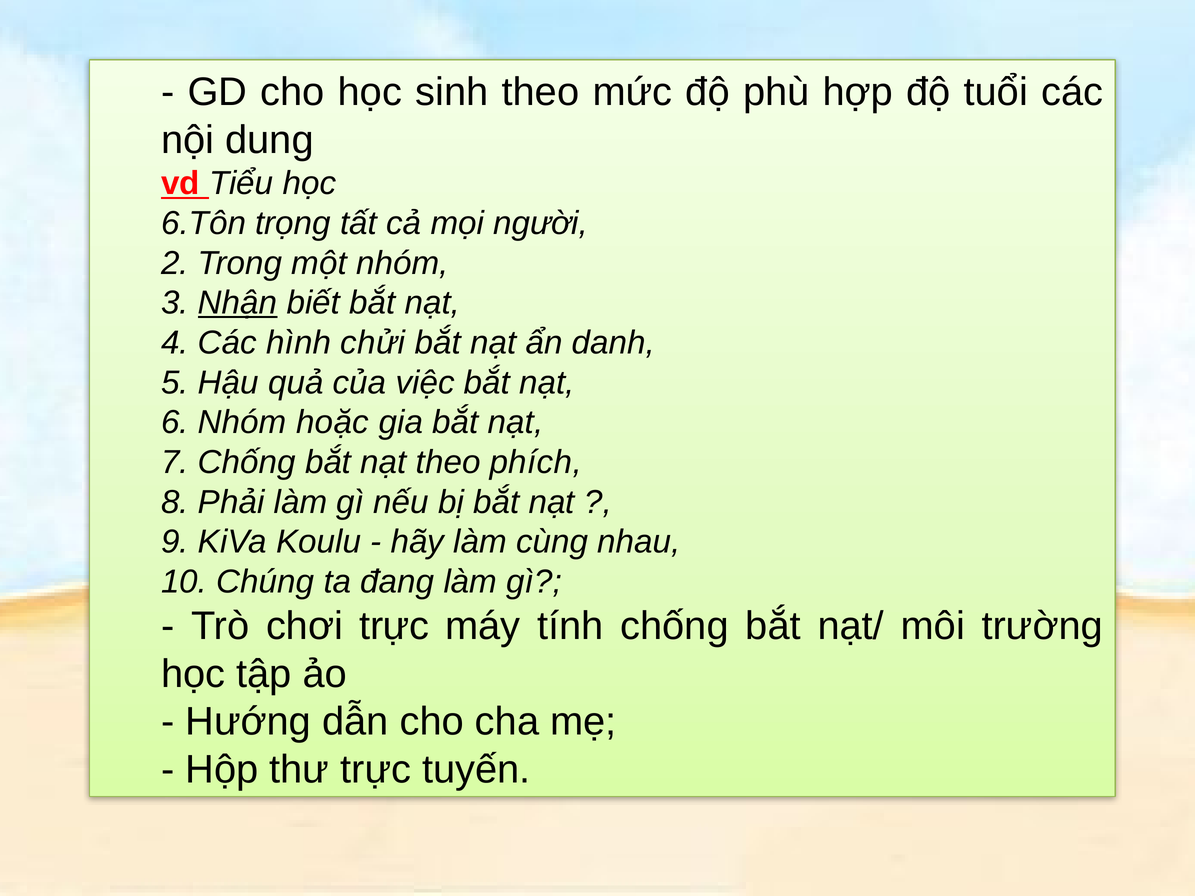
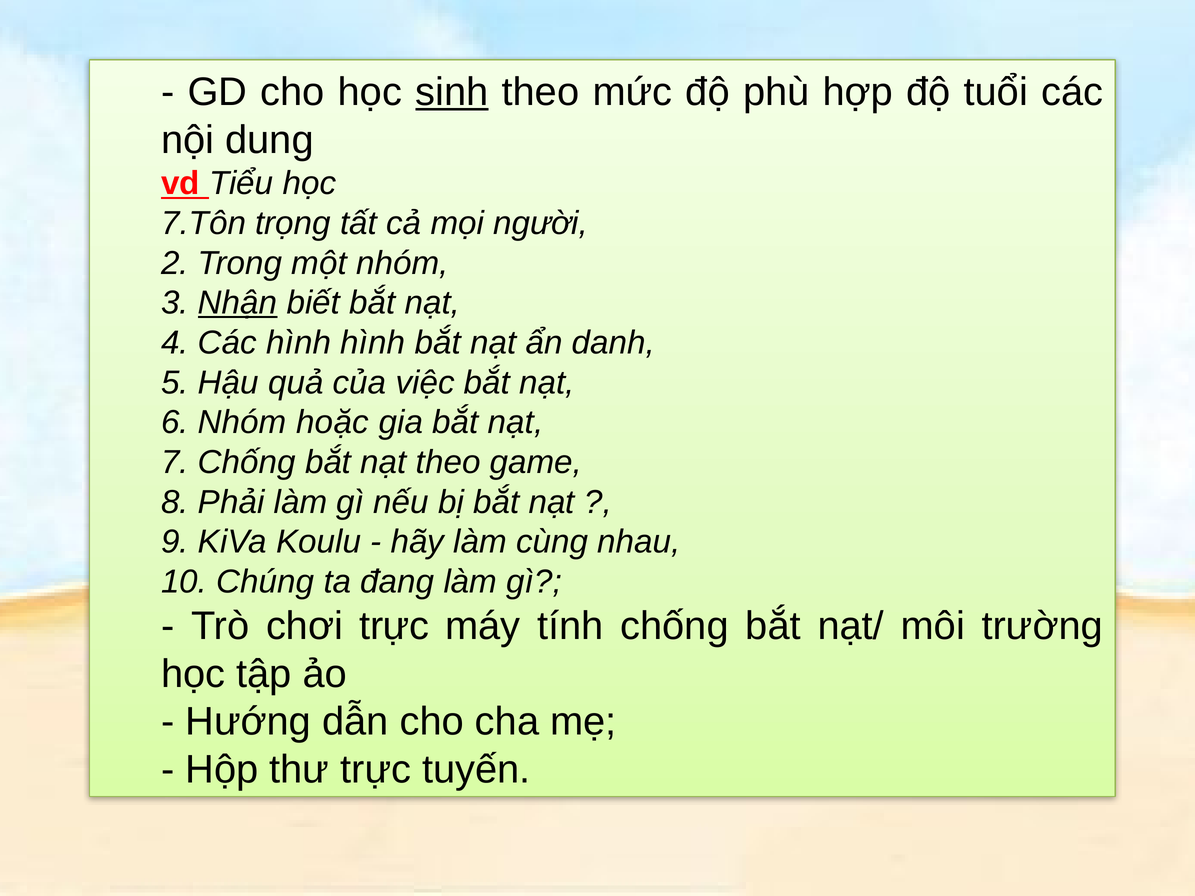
sinh underline: none -> present
6.Tôn: 6.Tôn -> 7.Tôn
hình chửi: chửi -> hình
phích: phích -> game
